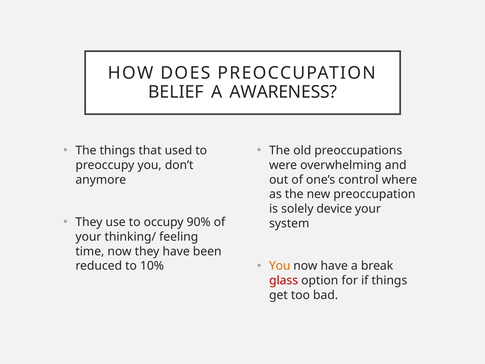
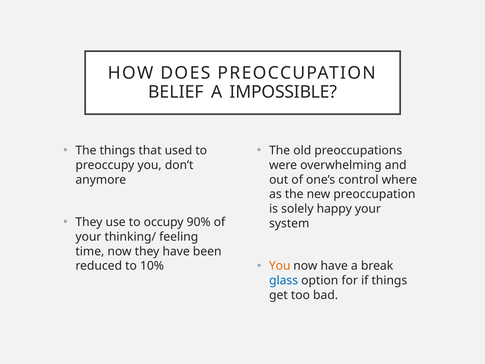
AWARENESS: AWARENESS -> IMPOSSIBLE
device: device -> happy
glass colour: red -> blue
